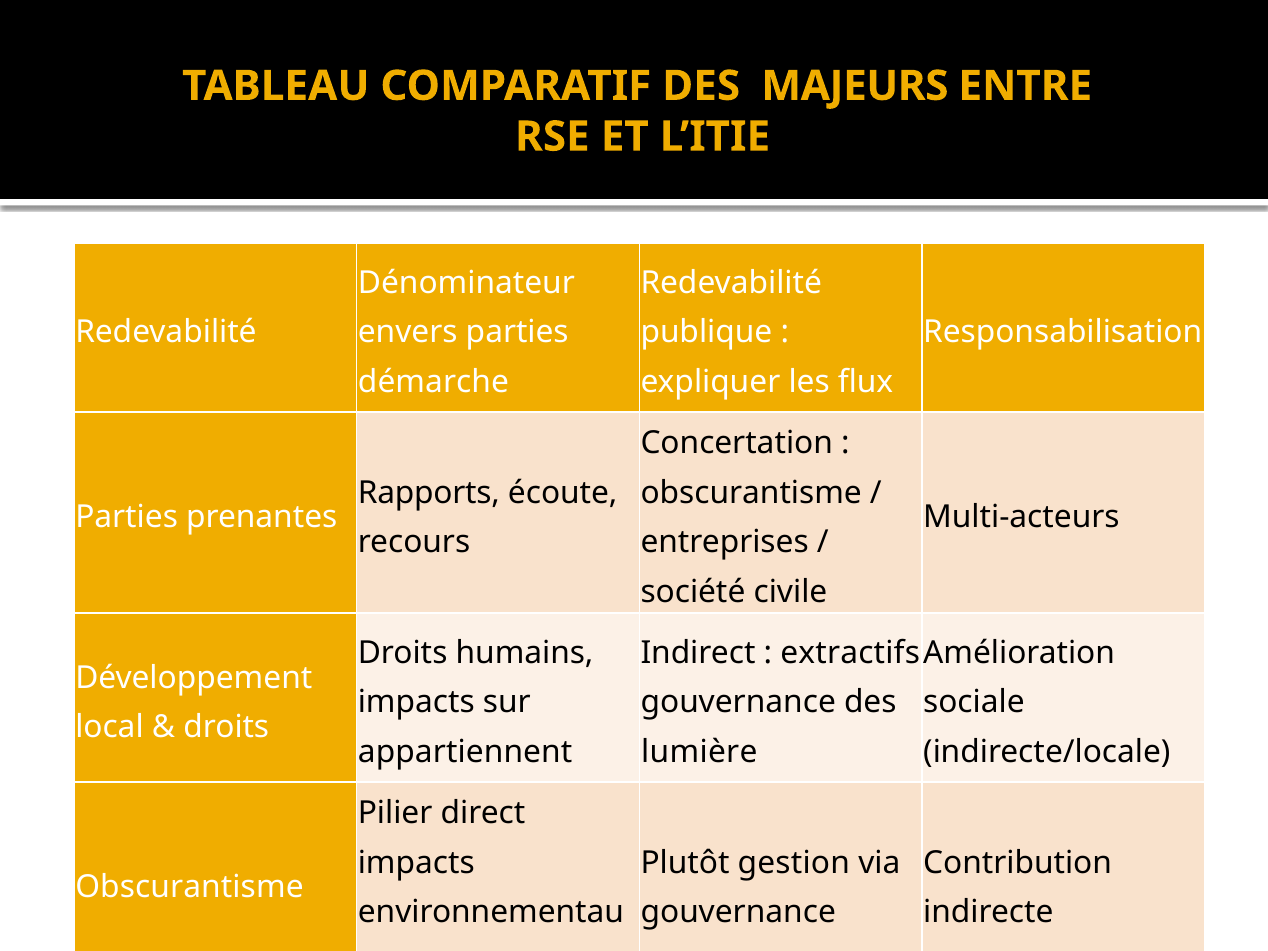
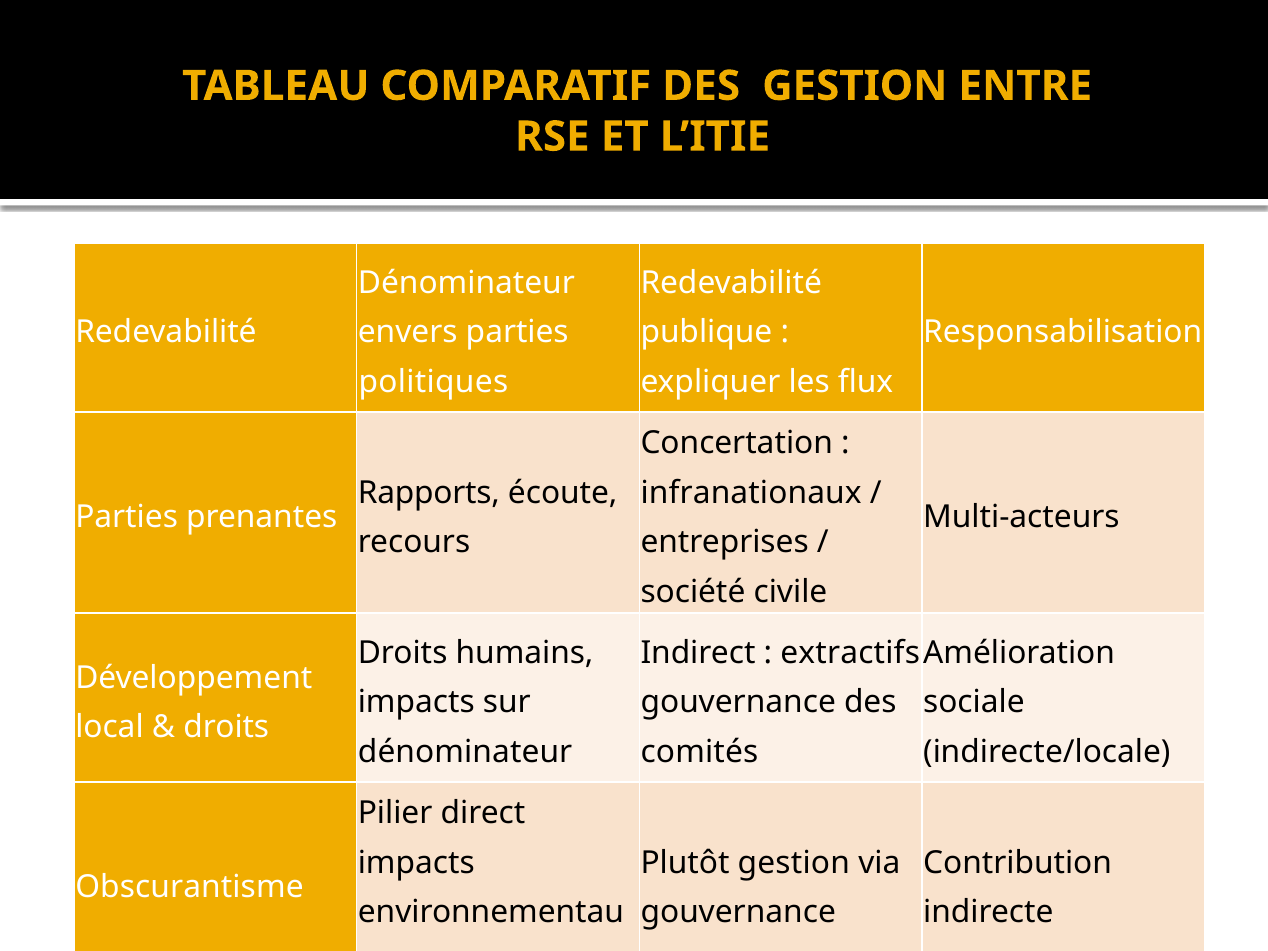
DES MAJEURS: MAJEURS -> GESTION
démarche: démarche -> politiques
obscurantisme at (751, 493): obscurantisme -> infranationaux
appartiennent at (465, 752): appartiennent -> dénominateur
lumière: lumière -> comités
